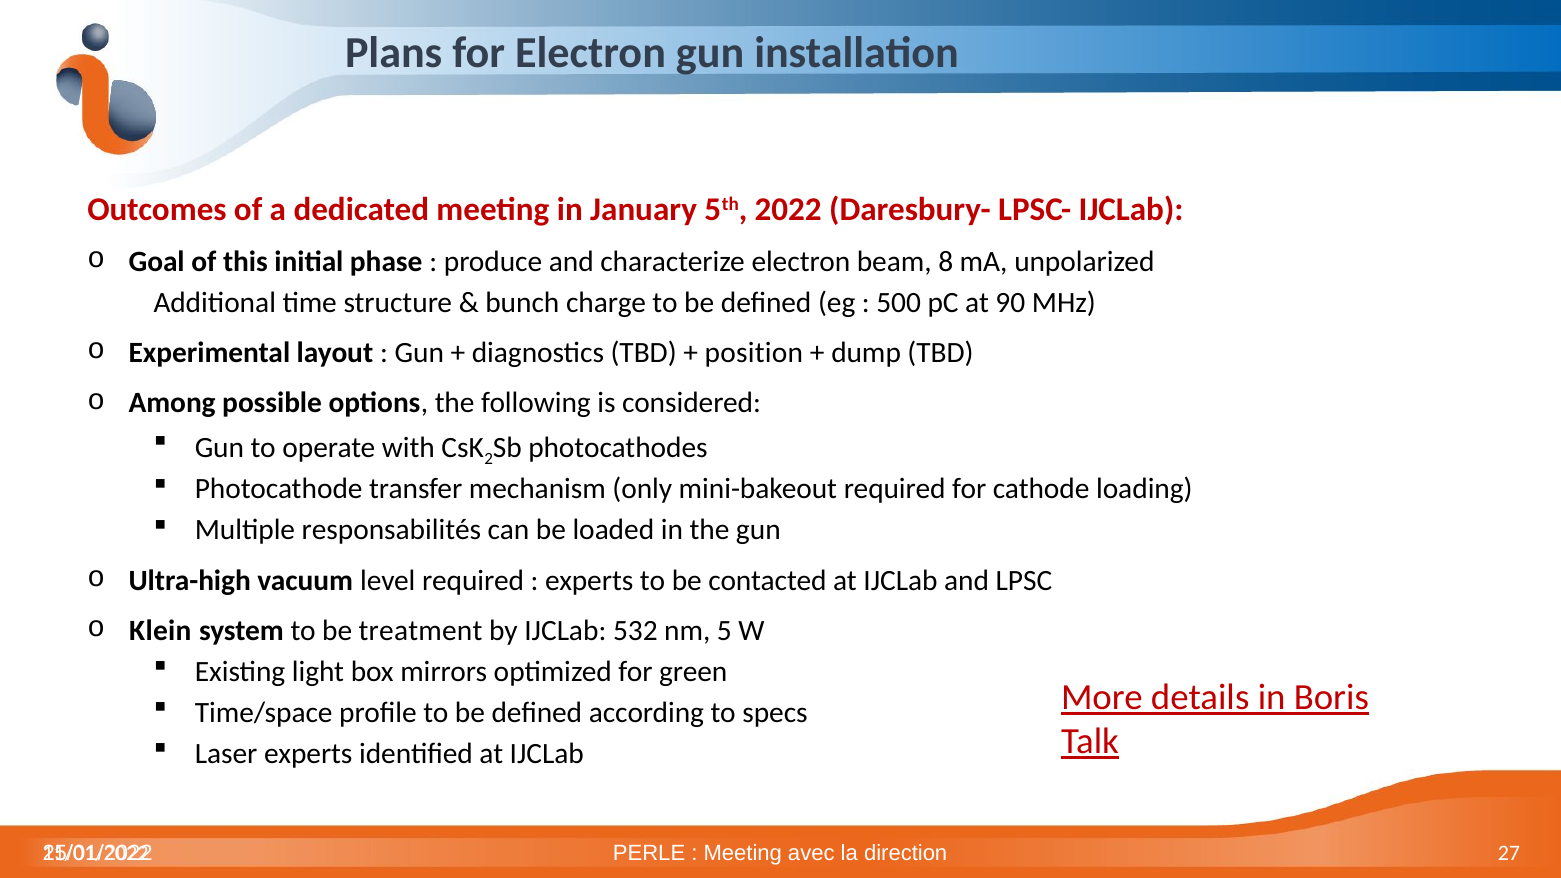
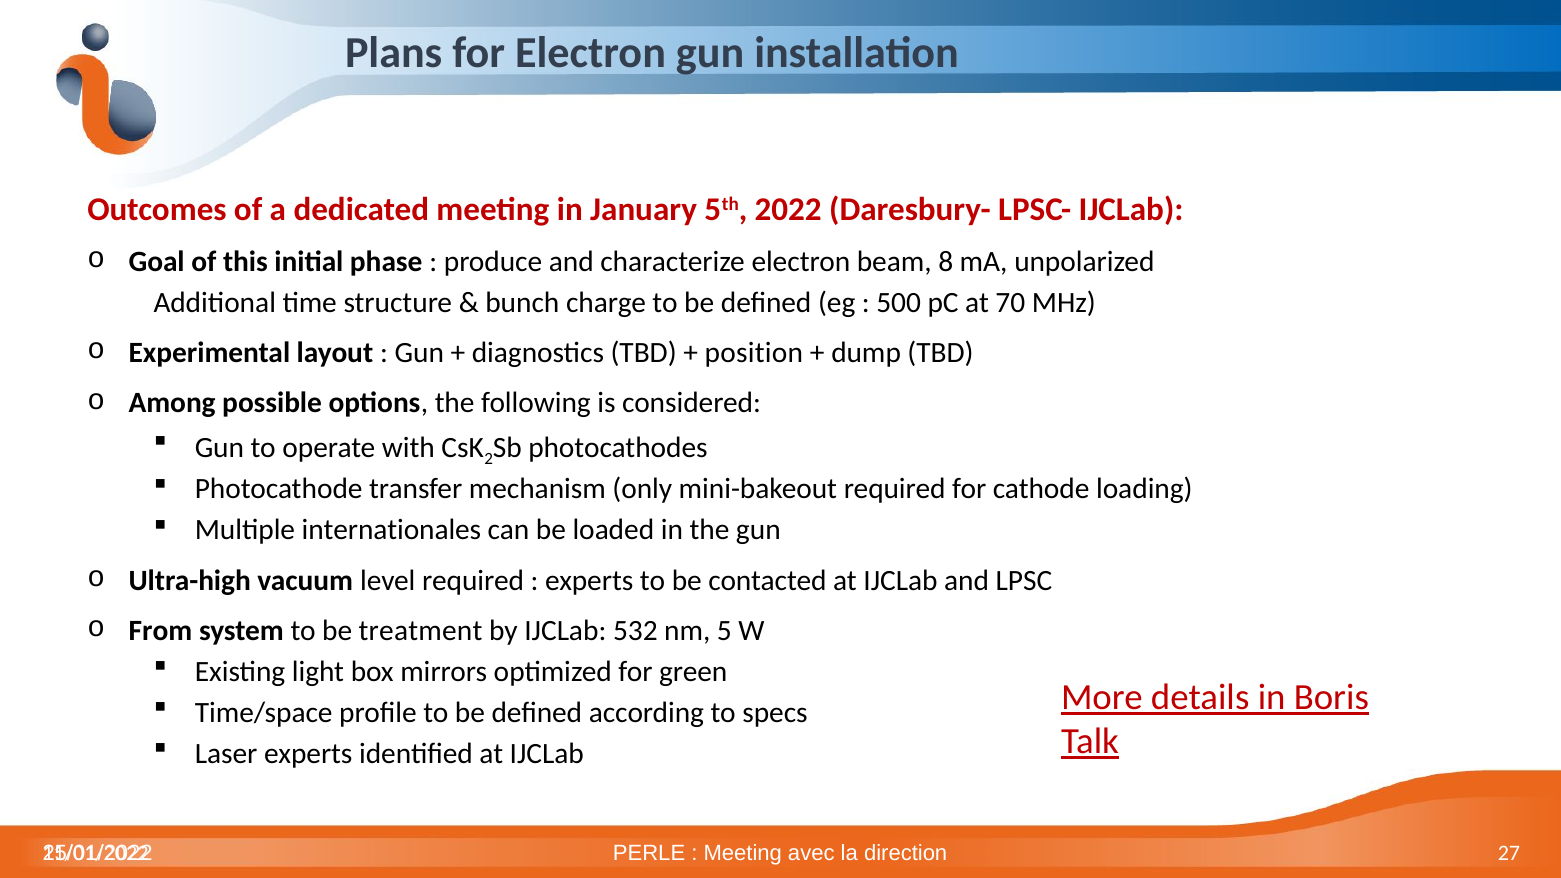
90: 90 -> 70
responsabilités: responsabilités -> internationales
Klein: Klein -> From
